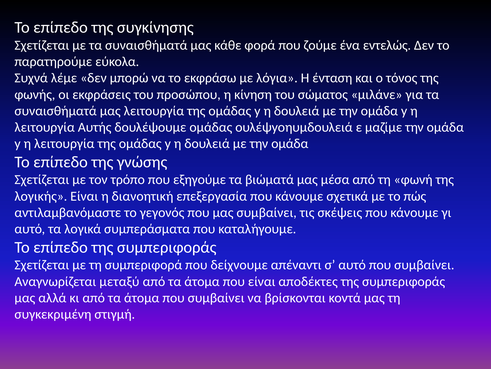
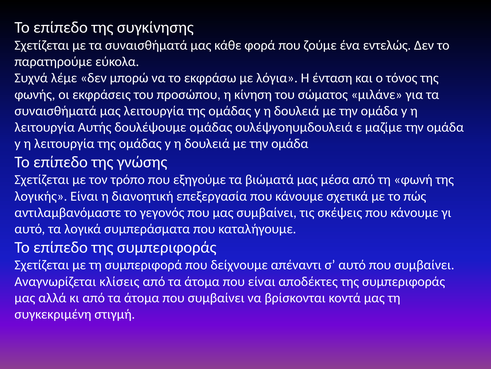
µεταξύ: µεταξύ -> κλίσεις
